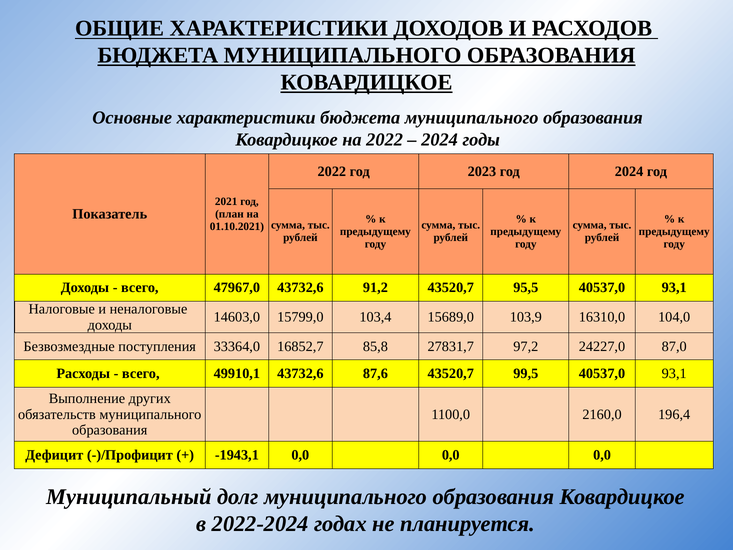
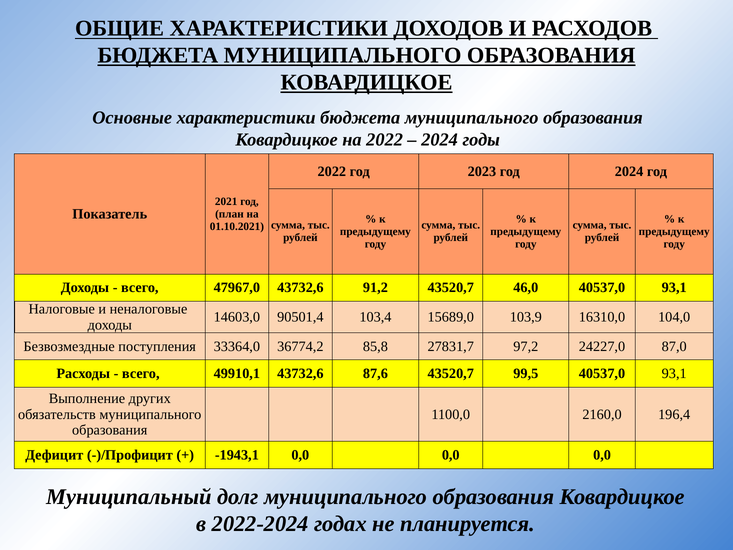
95,5: 95,5 -> 46,0
15799,0: 15799,0 -> 90501,4
16852,7: 16852,7 -> 36774,2
